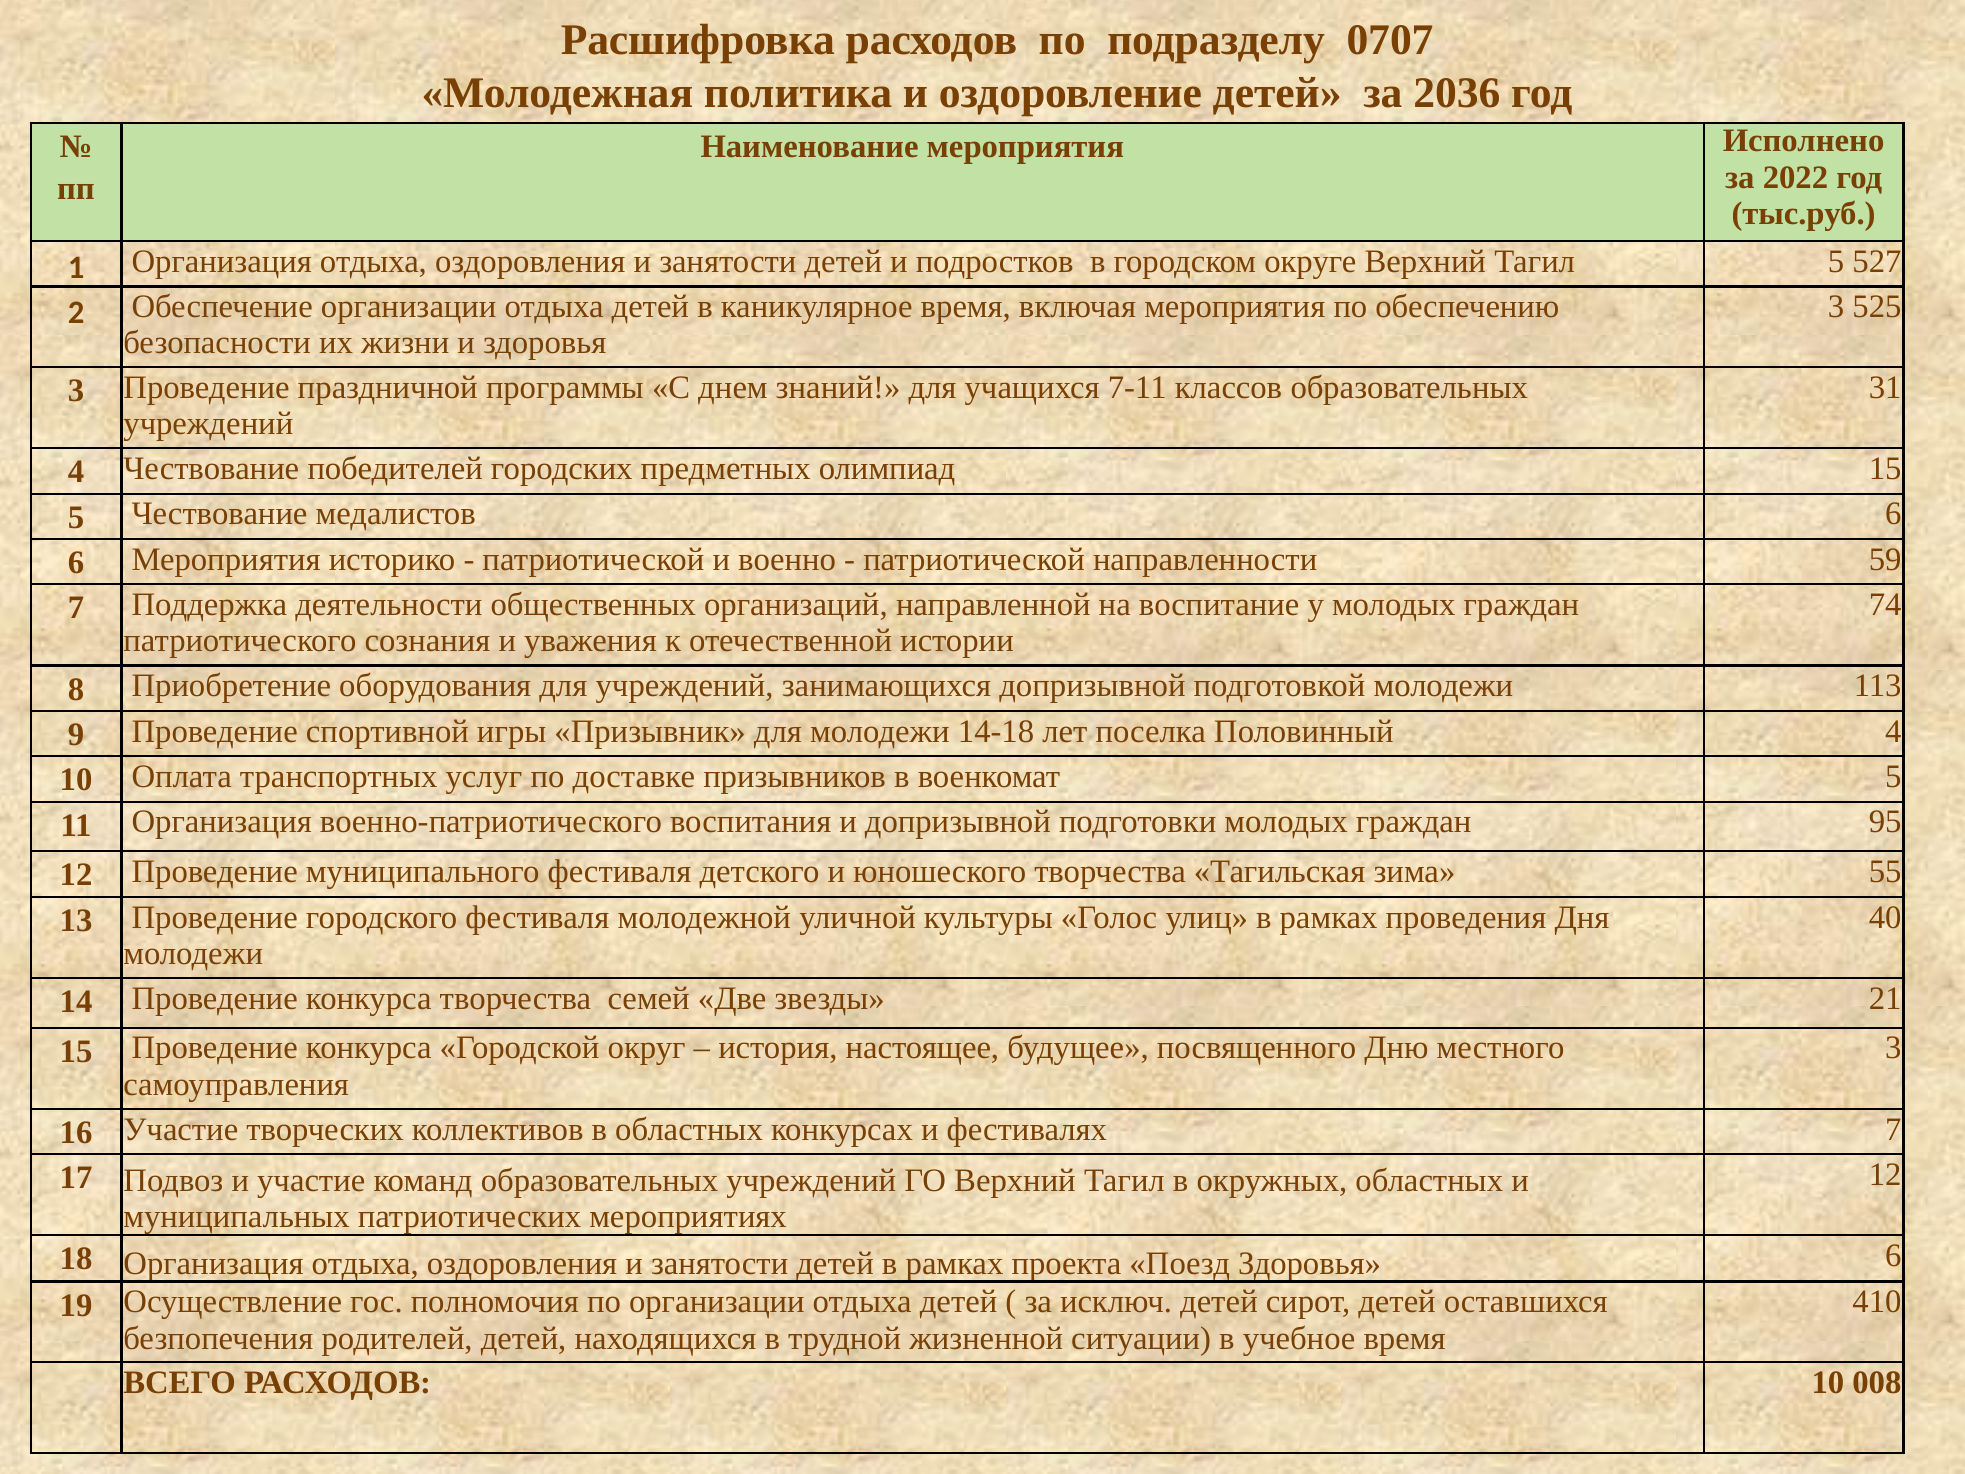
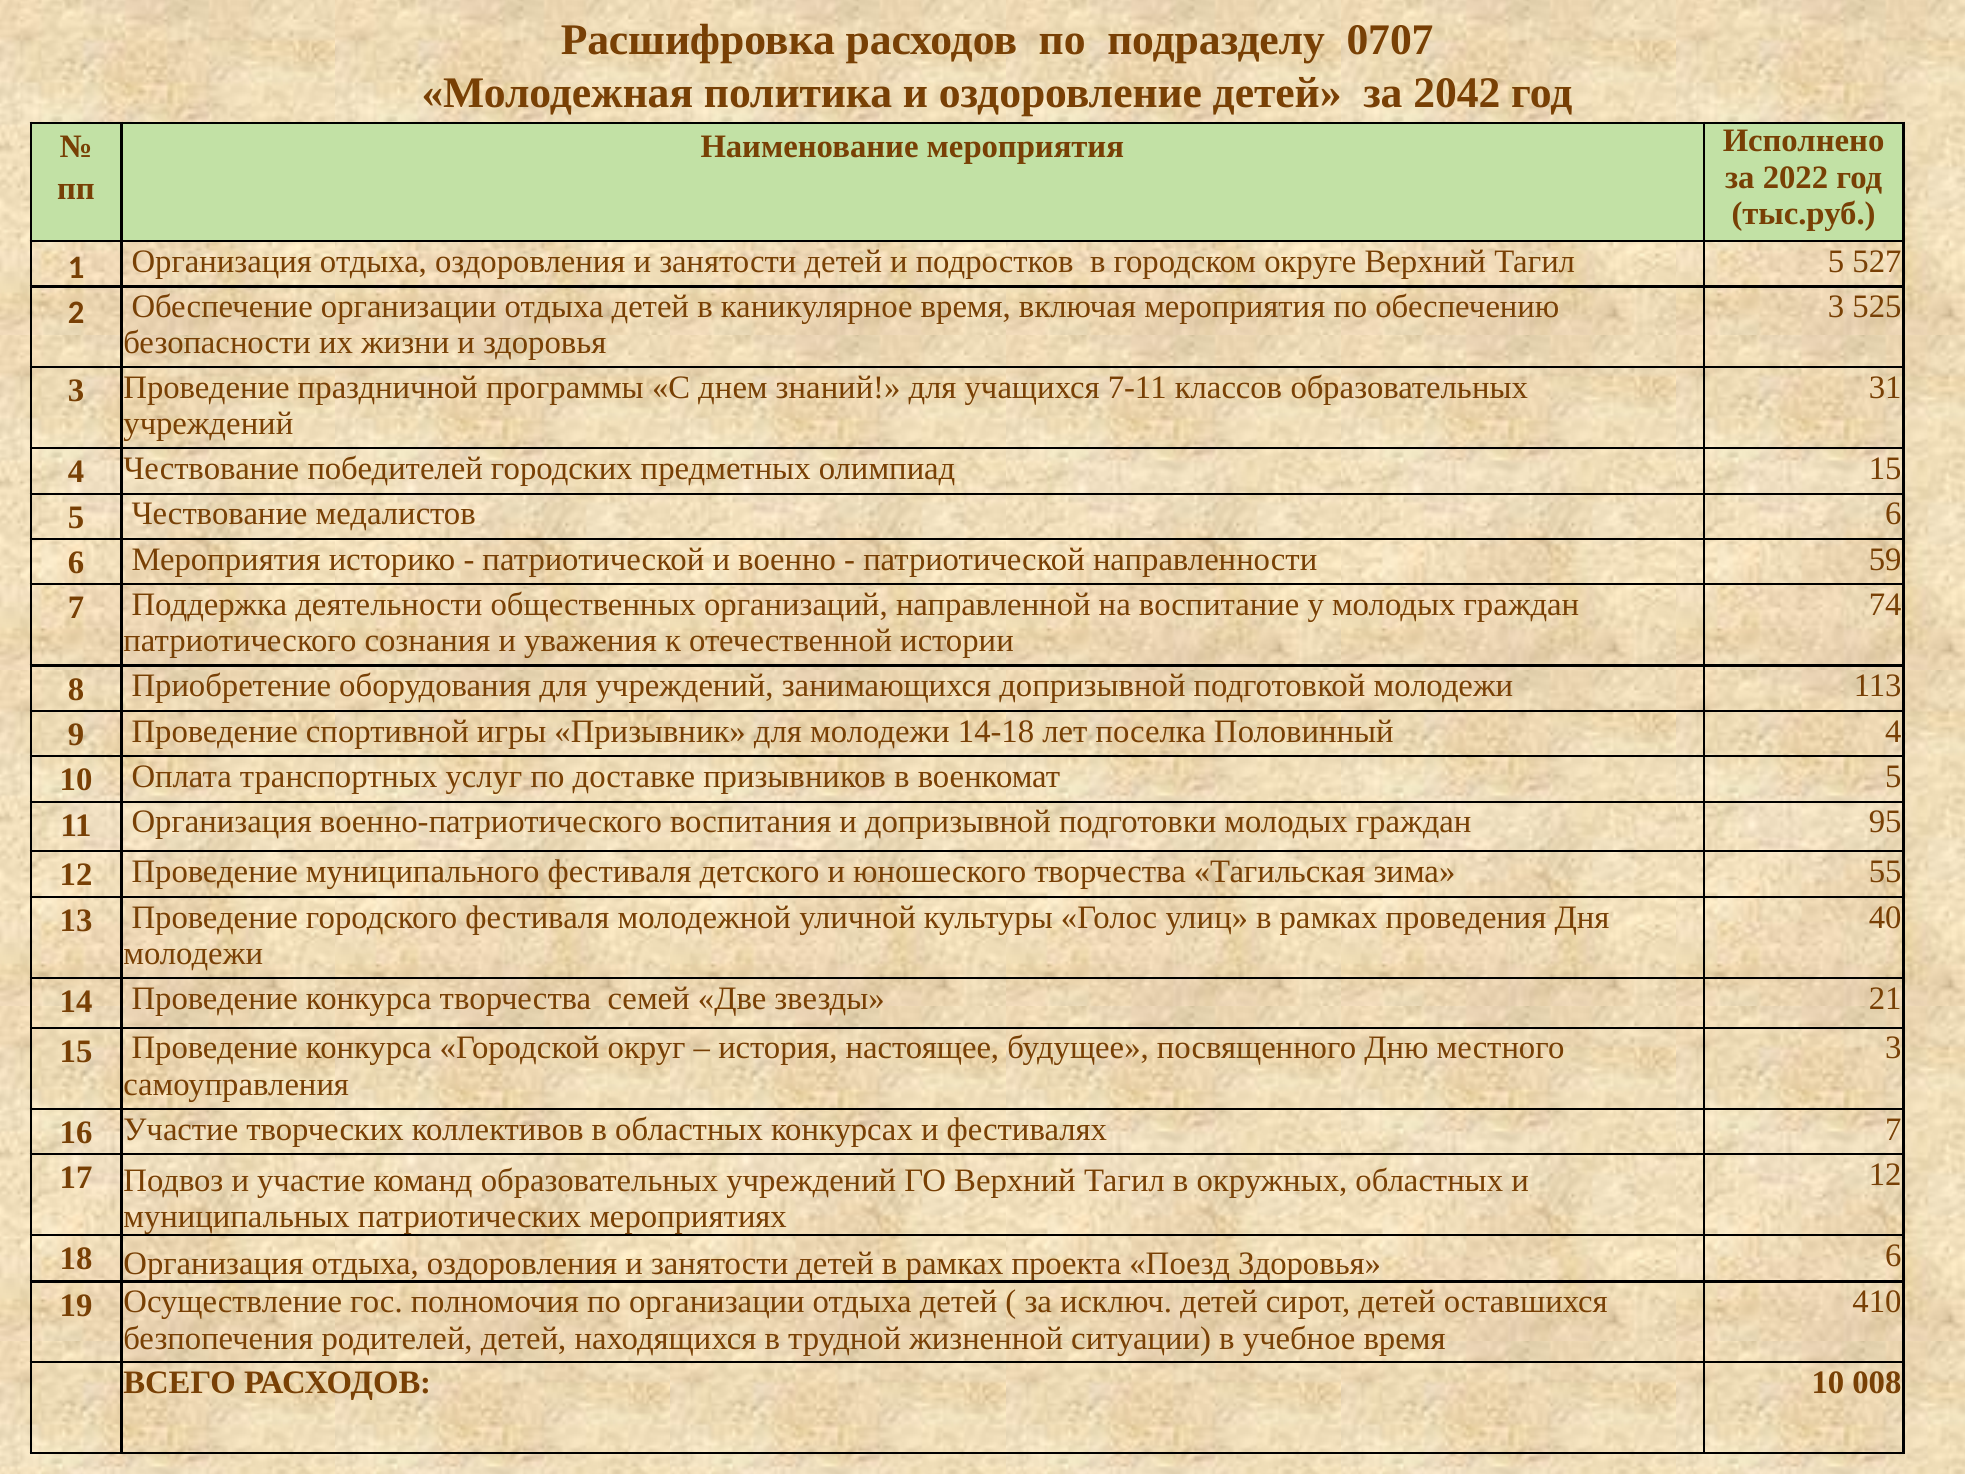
2036: 2036 -> 2042
